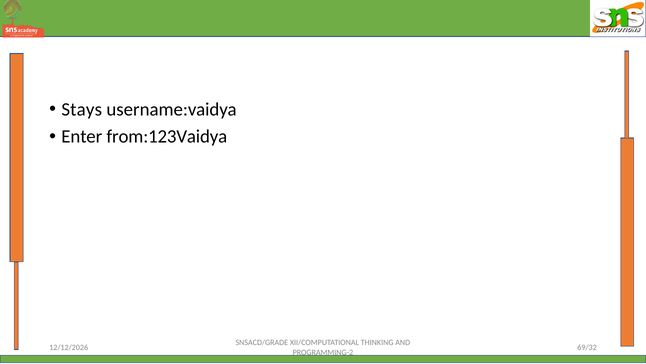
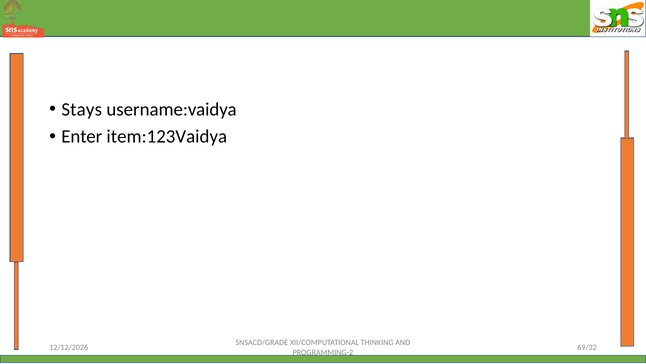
from:123Vaidya: from:123Vaidya -> item:123Vaidya
